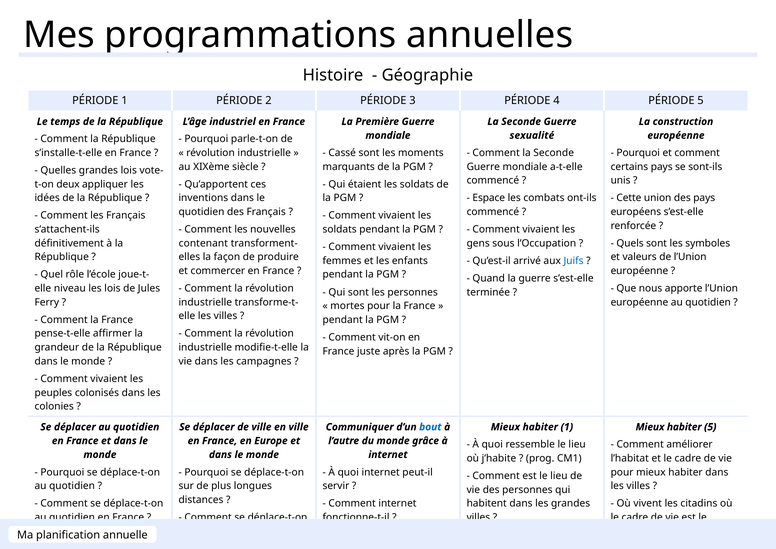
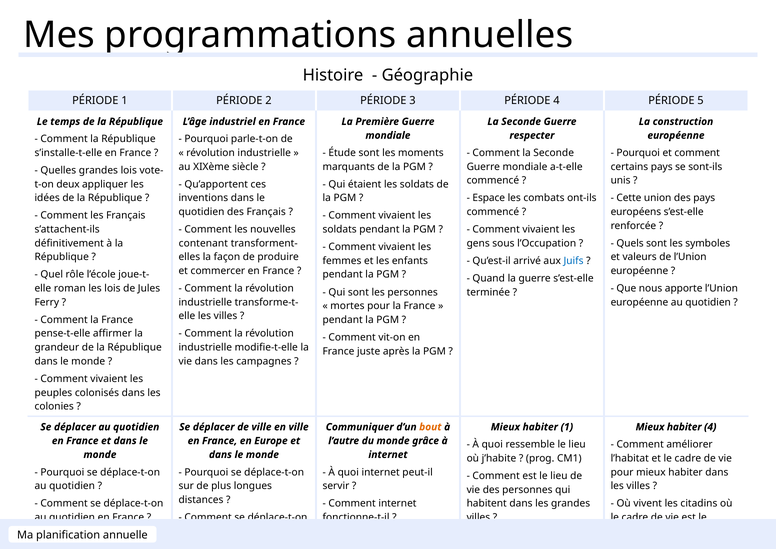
sexualité: sexualité -> respecter
Cassé: Cassé -> Étude
niveau: niveau -> roman
bout colour: blue -> orange
habiter 5: 5 -> 4
